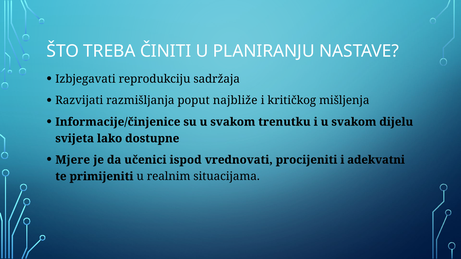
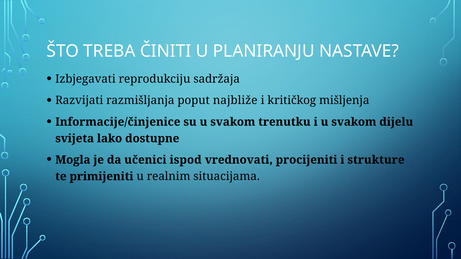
Mjere: Mjere -> Mogla
adekvatni: adekvatni -> strukture
